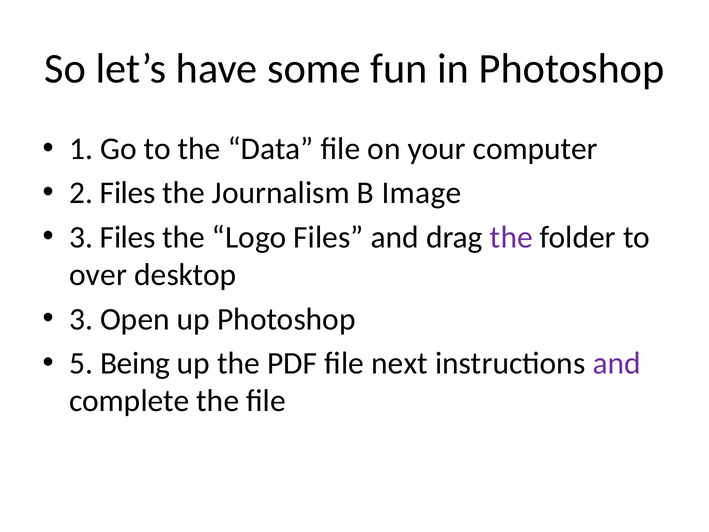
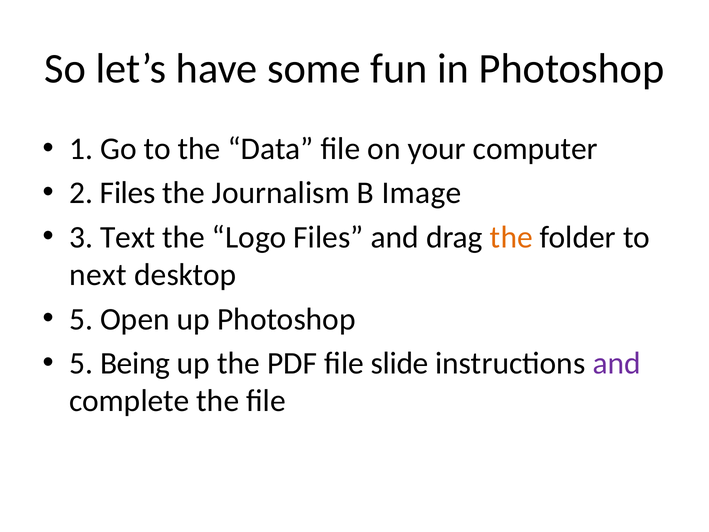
3 Files: Files -> Text
the at (511, 237) colour: purple -> orange
over: over -> next
3 at (81, 319): 3 -> 5
next: next -> slide
